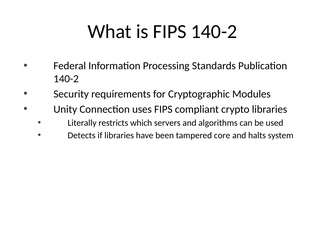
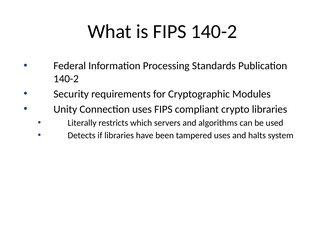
tampered core: core -> uses
